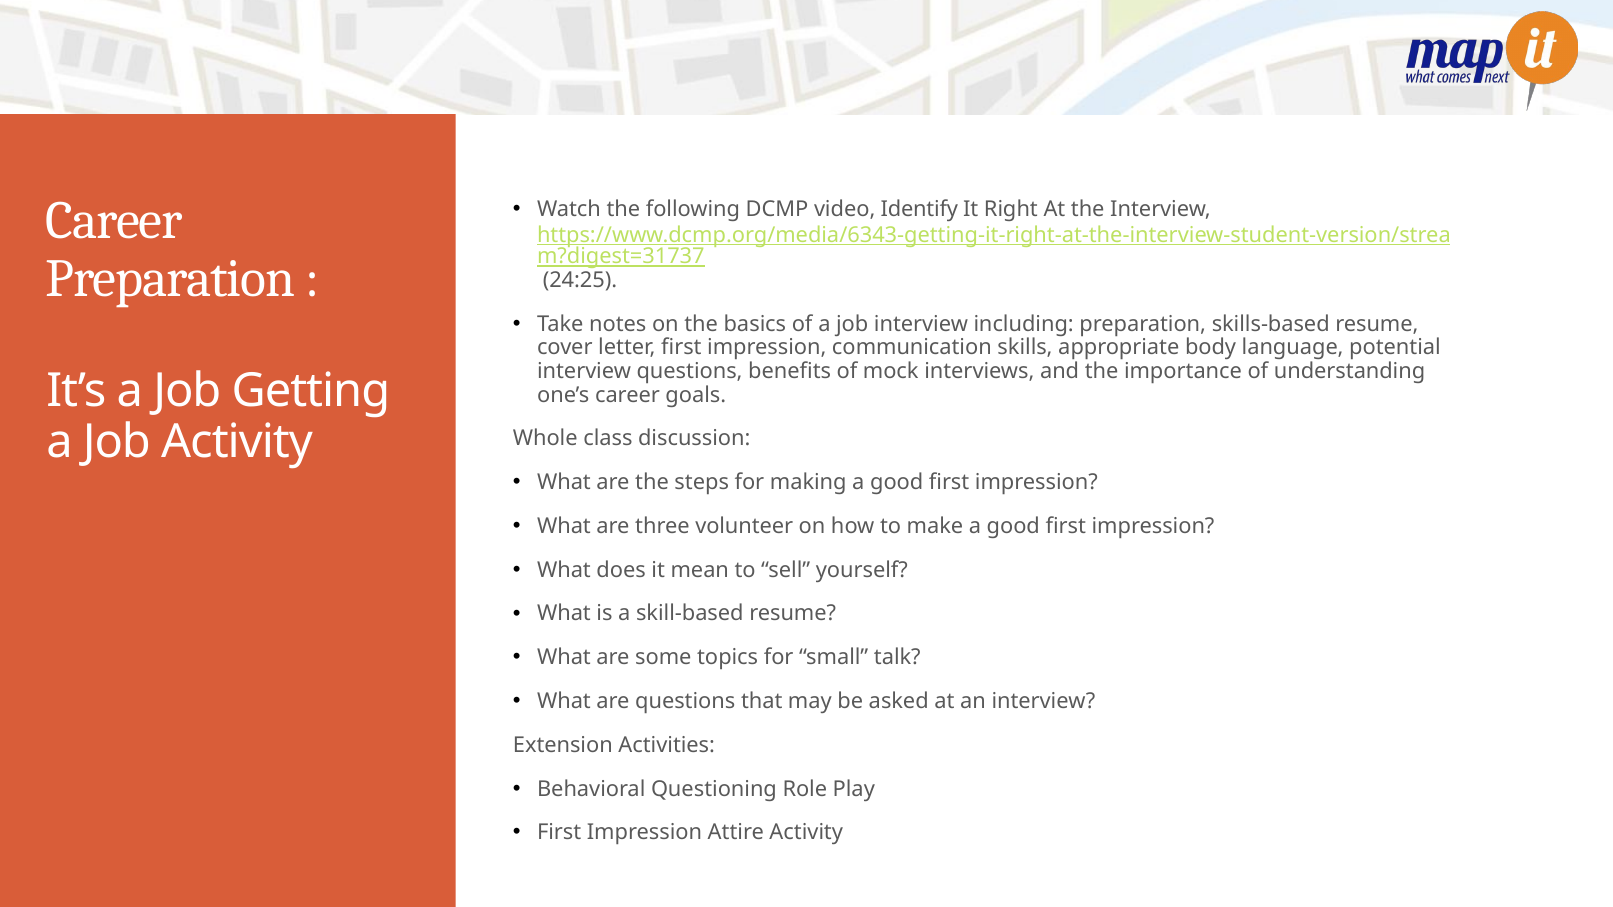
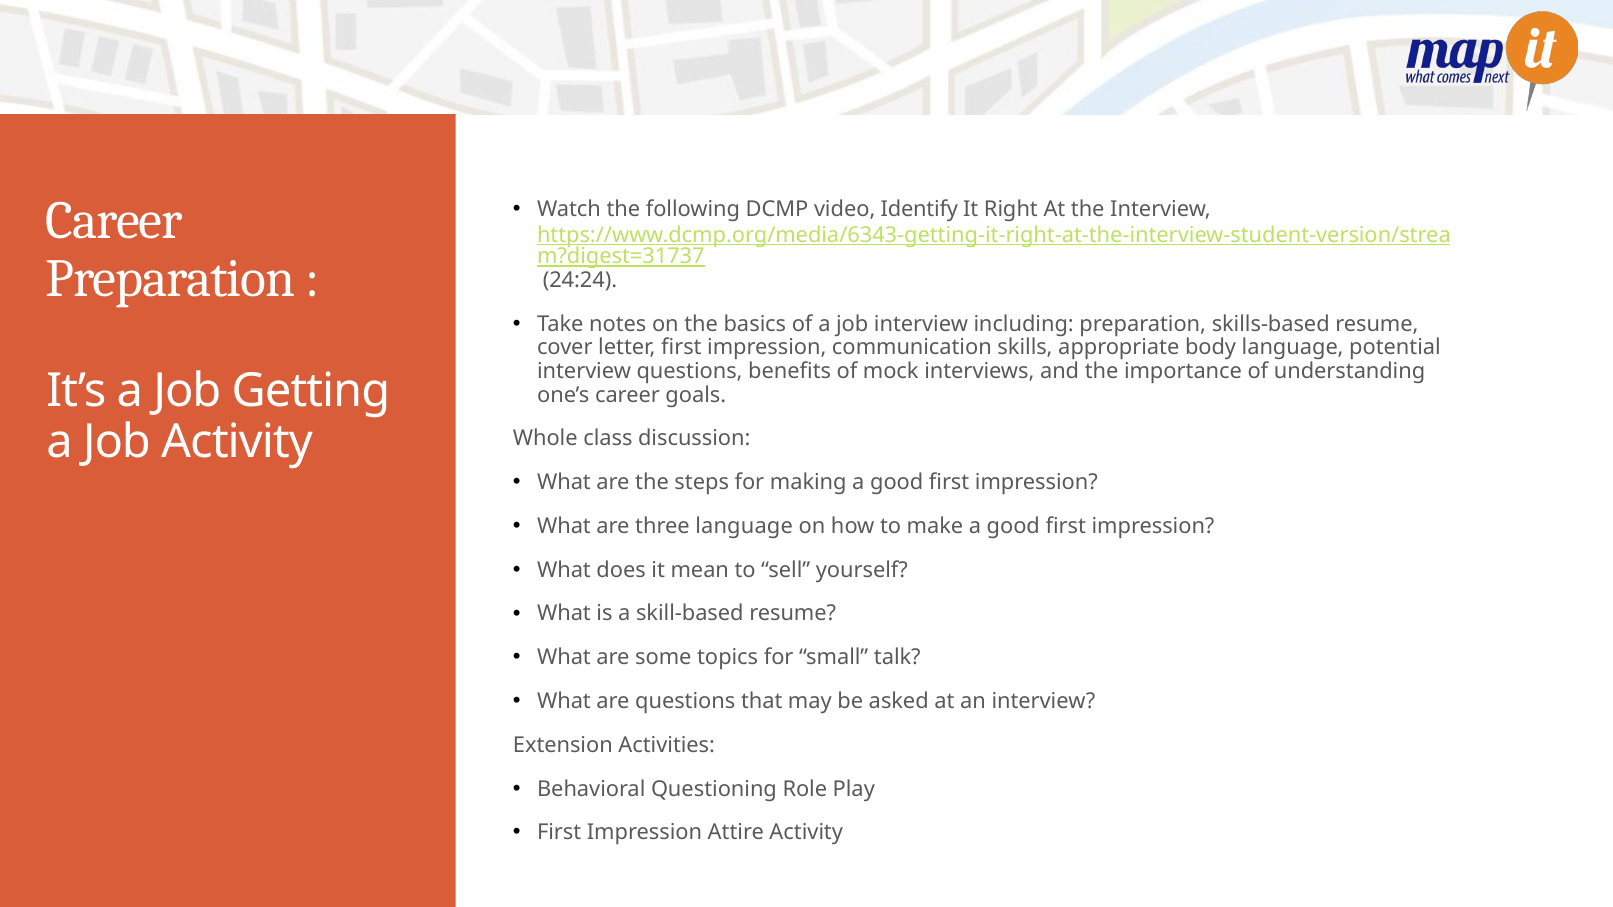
24:25: 24:25 -> 24:24
three volunteer: volunteer -> language
